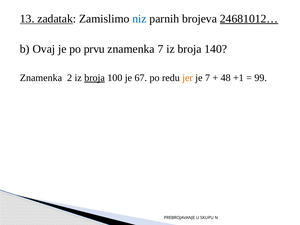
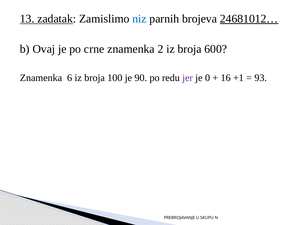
prvu: prvu -> crne
znamenka 7: 7 -> 2
140: 140 -> 600
2: 2 -> 6
broja at (95, 78) underline: present -> none
67: 67 -> 90
jer colour: orange -> purple
je 7: 7 -> 0
48: 48 -> 16
99: 99 -> 93
